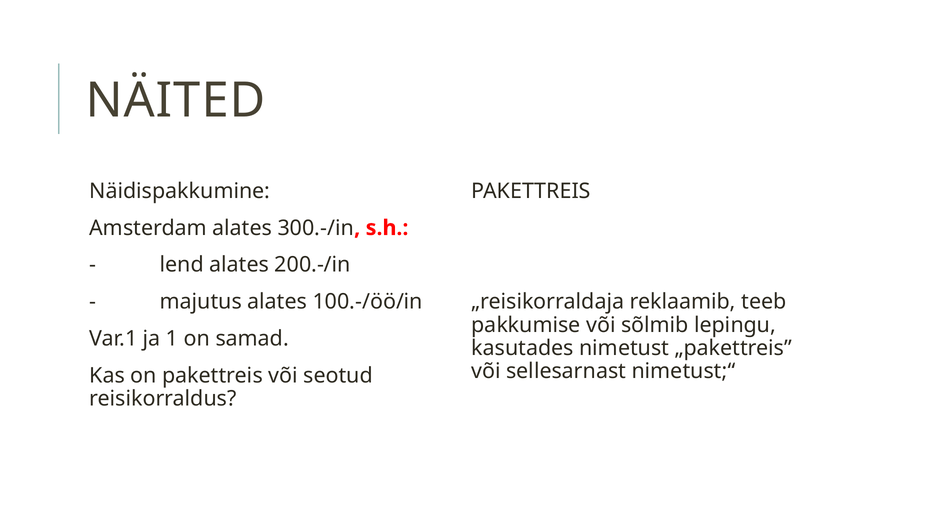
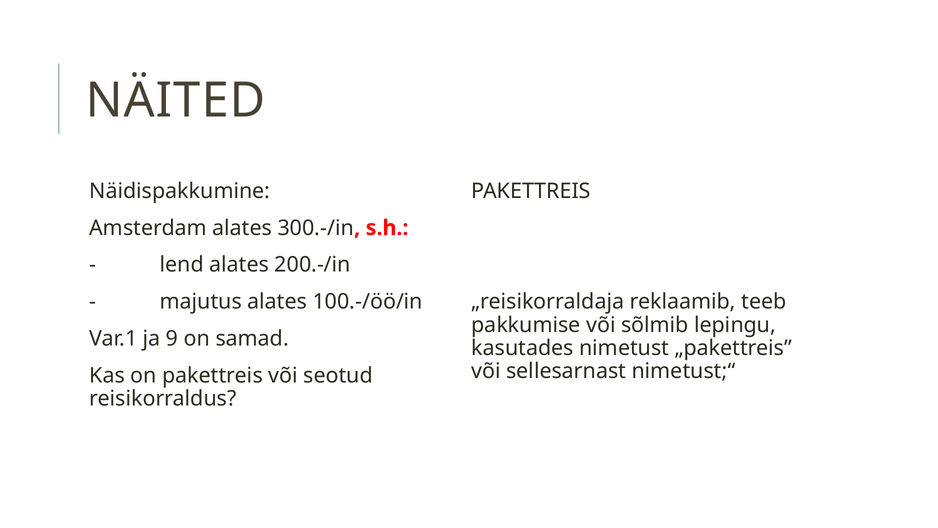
1: 1 -> 9
